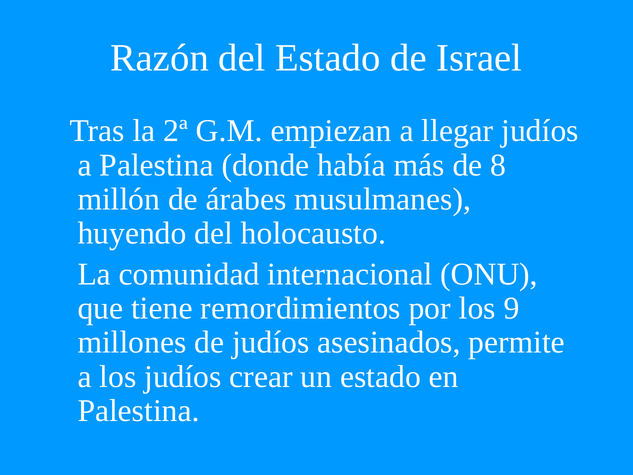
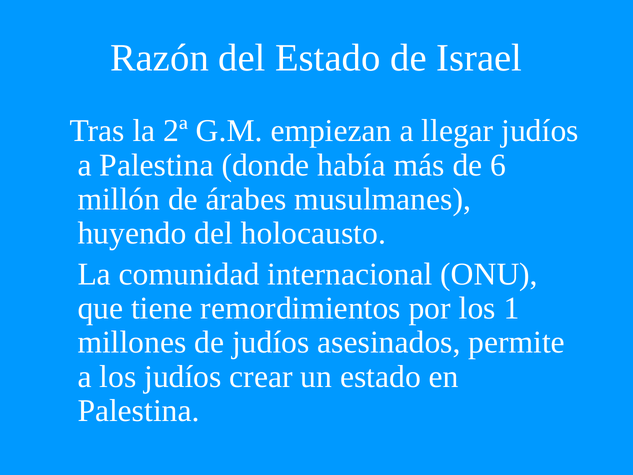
8: 8 -> 6
9: 9 -> 1
